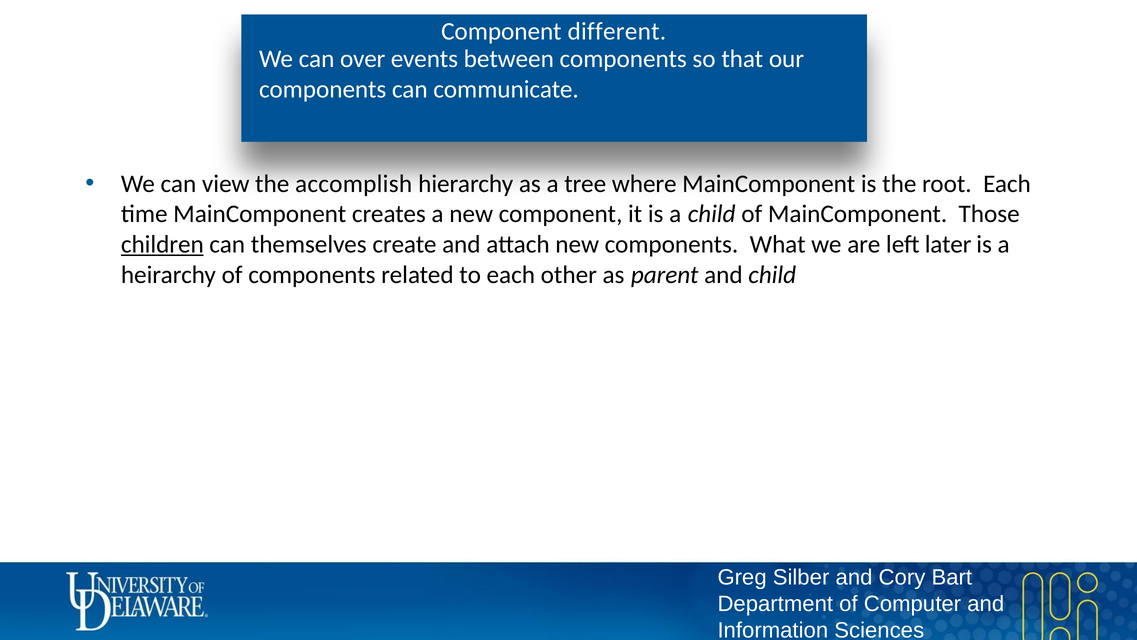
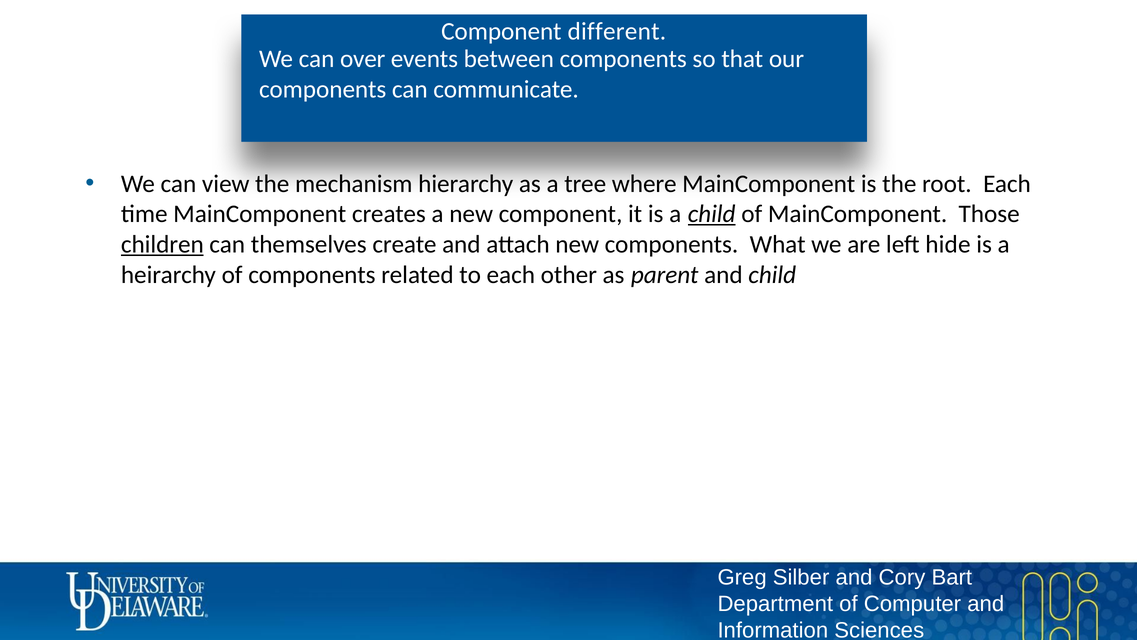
accomplish: accomplish -> mechanism
child at (712, 214) underline: none -> present
later: later -> hide
